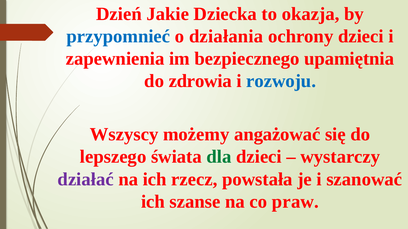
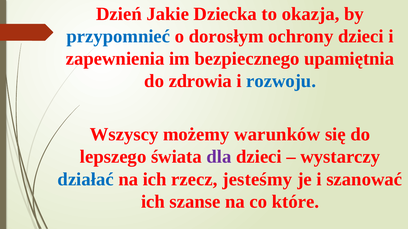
działania: działania -> dorosłym
angażować: angażować -> warunków
dla colour: green -> purple
działać colour: purple -> blue
powstała: powstała -> jesteśmy
praw: praw -> które
